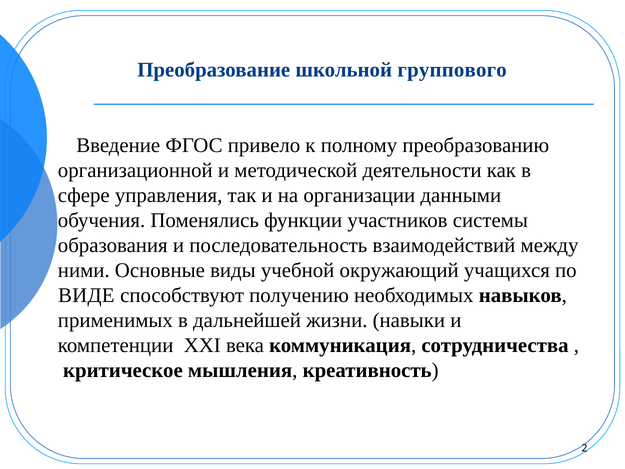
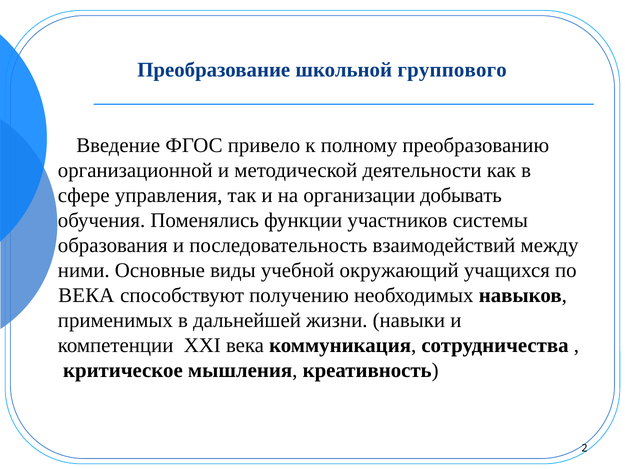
данными: данными -> добывать
ВИДЕ at (86, 295): ВИДЕ -> ВЕКА
